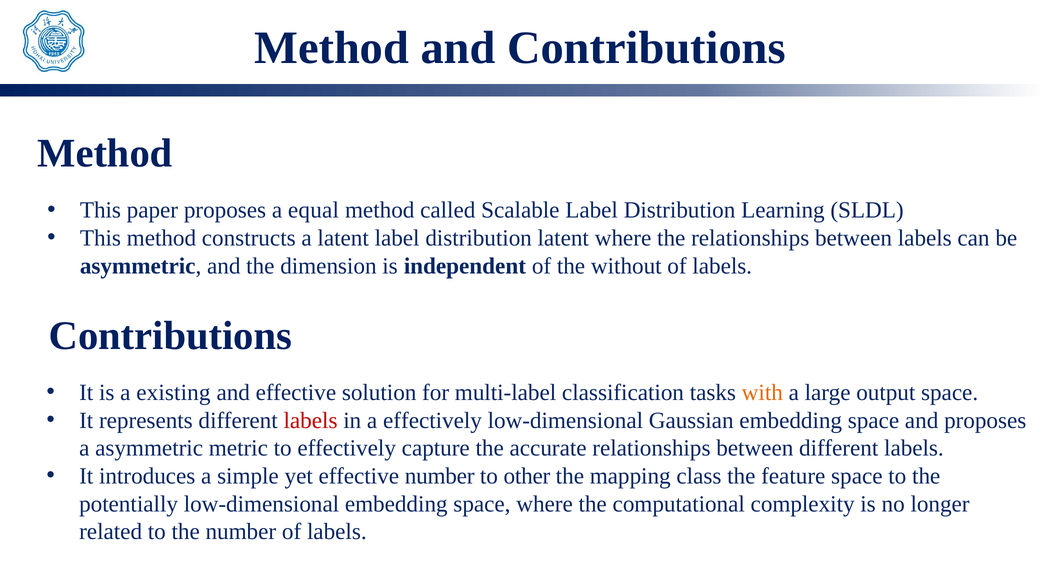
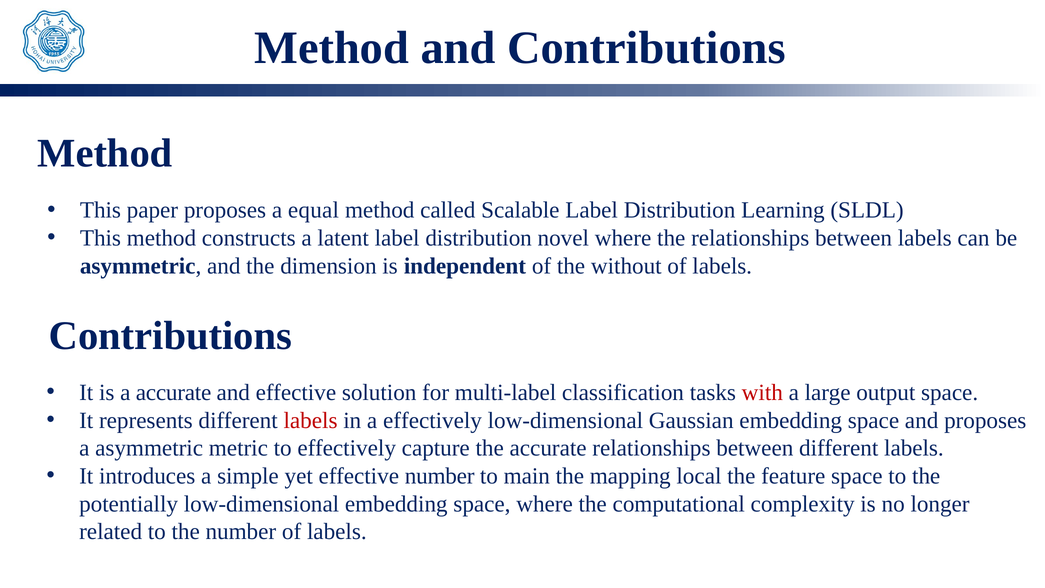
distribution latent: latent -> novel
a existing: existing -> accurate
with colour: orange -> red
other: other -> main
class: class -> local
